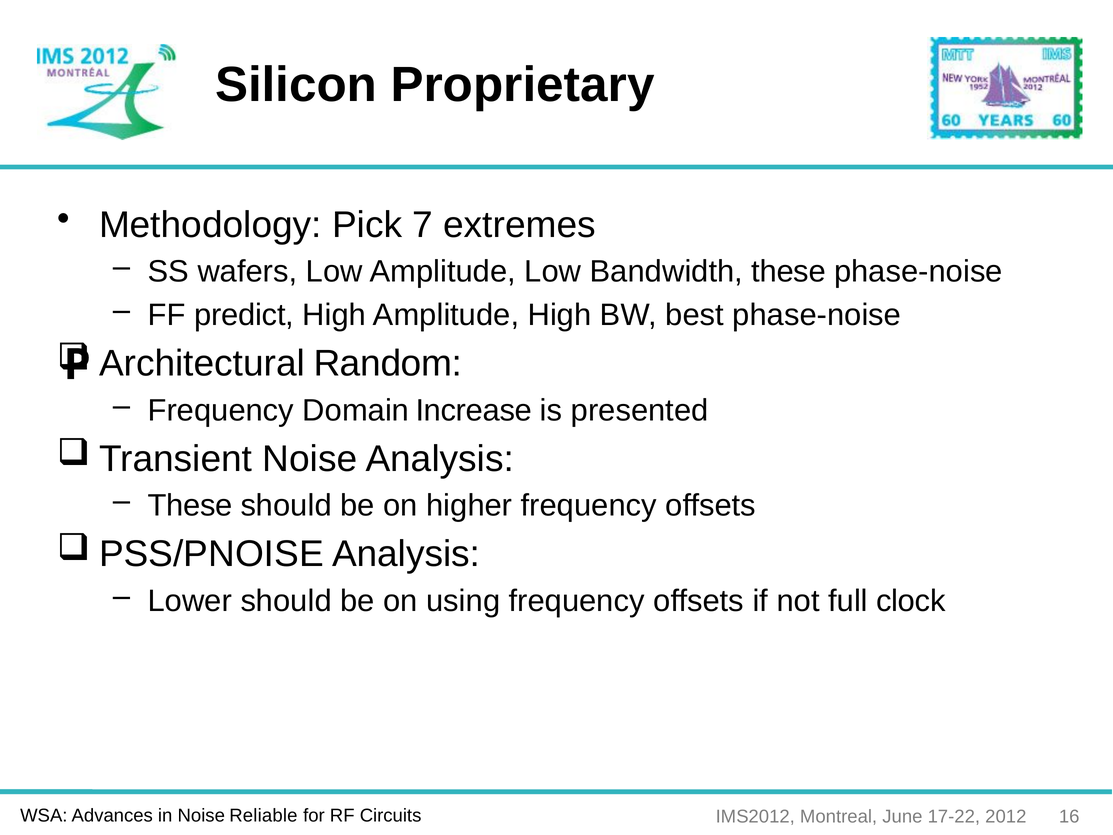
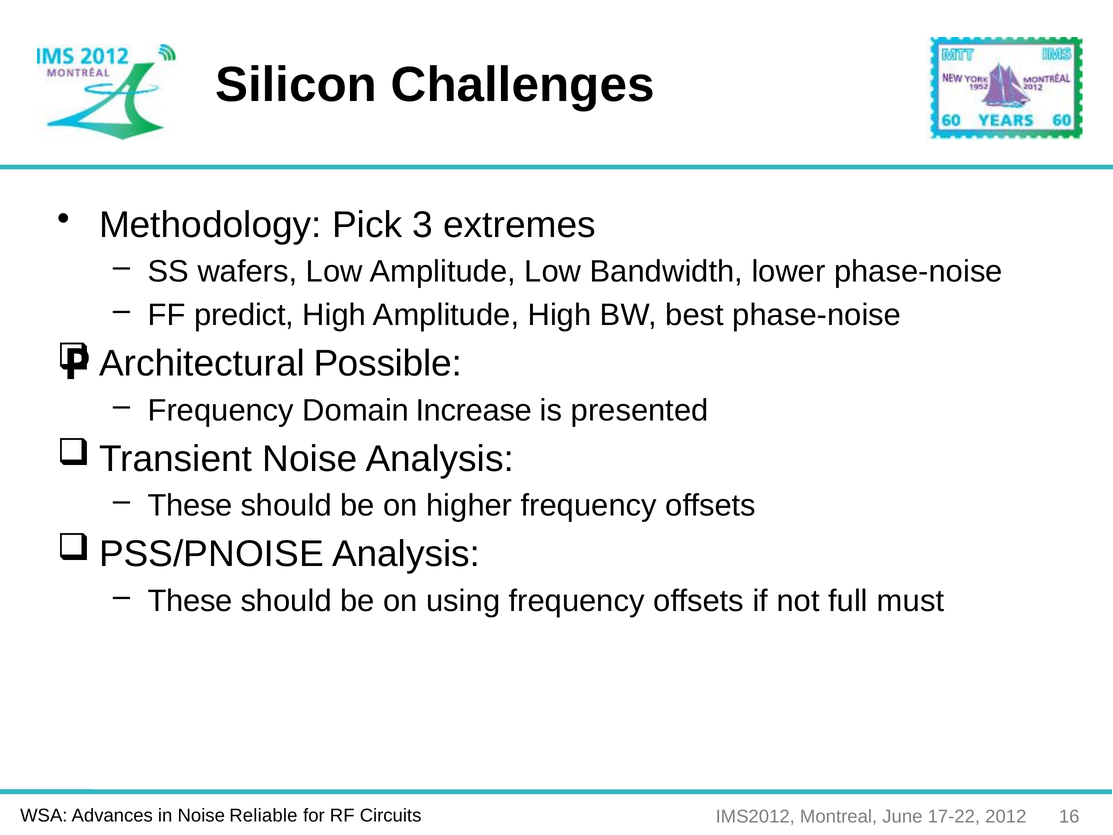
Proprietary: Proprietary -> Challenges
7: 7 -> 3
Bandwidth these: these -> lower
Random: Random -> Possible
Lower at (190, 601): Lower -> These
clock: clock -> must
